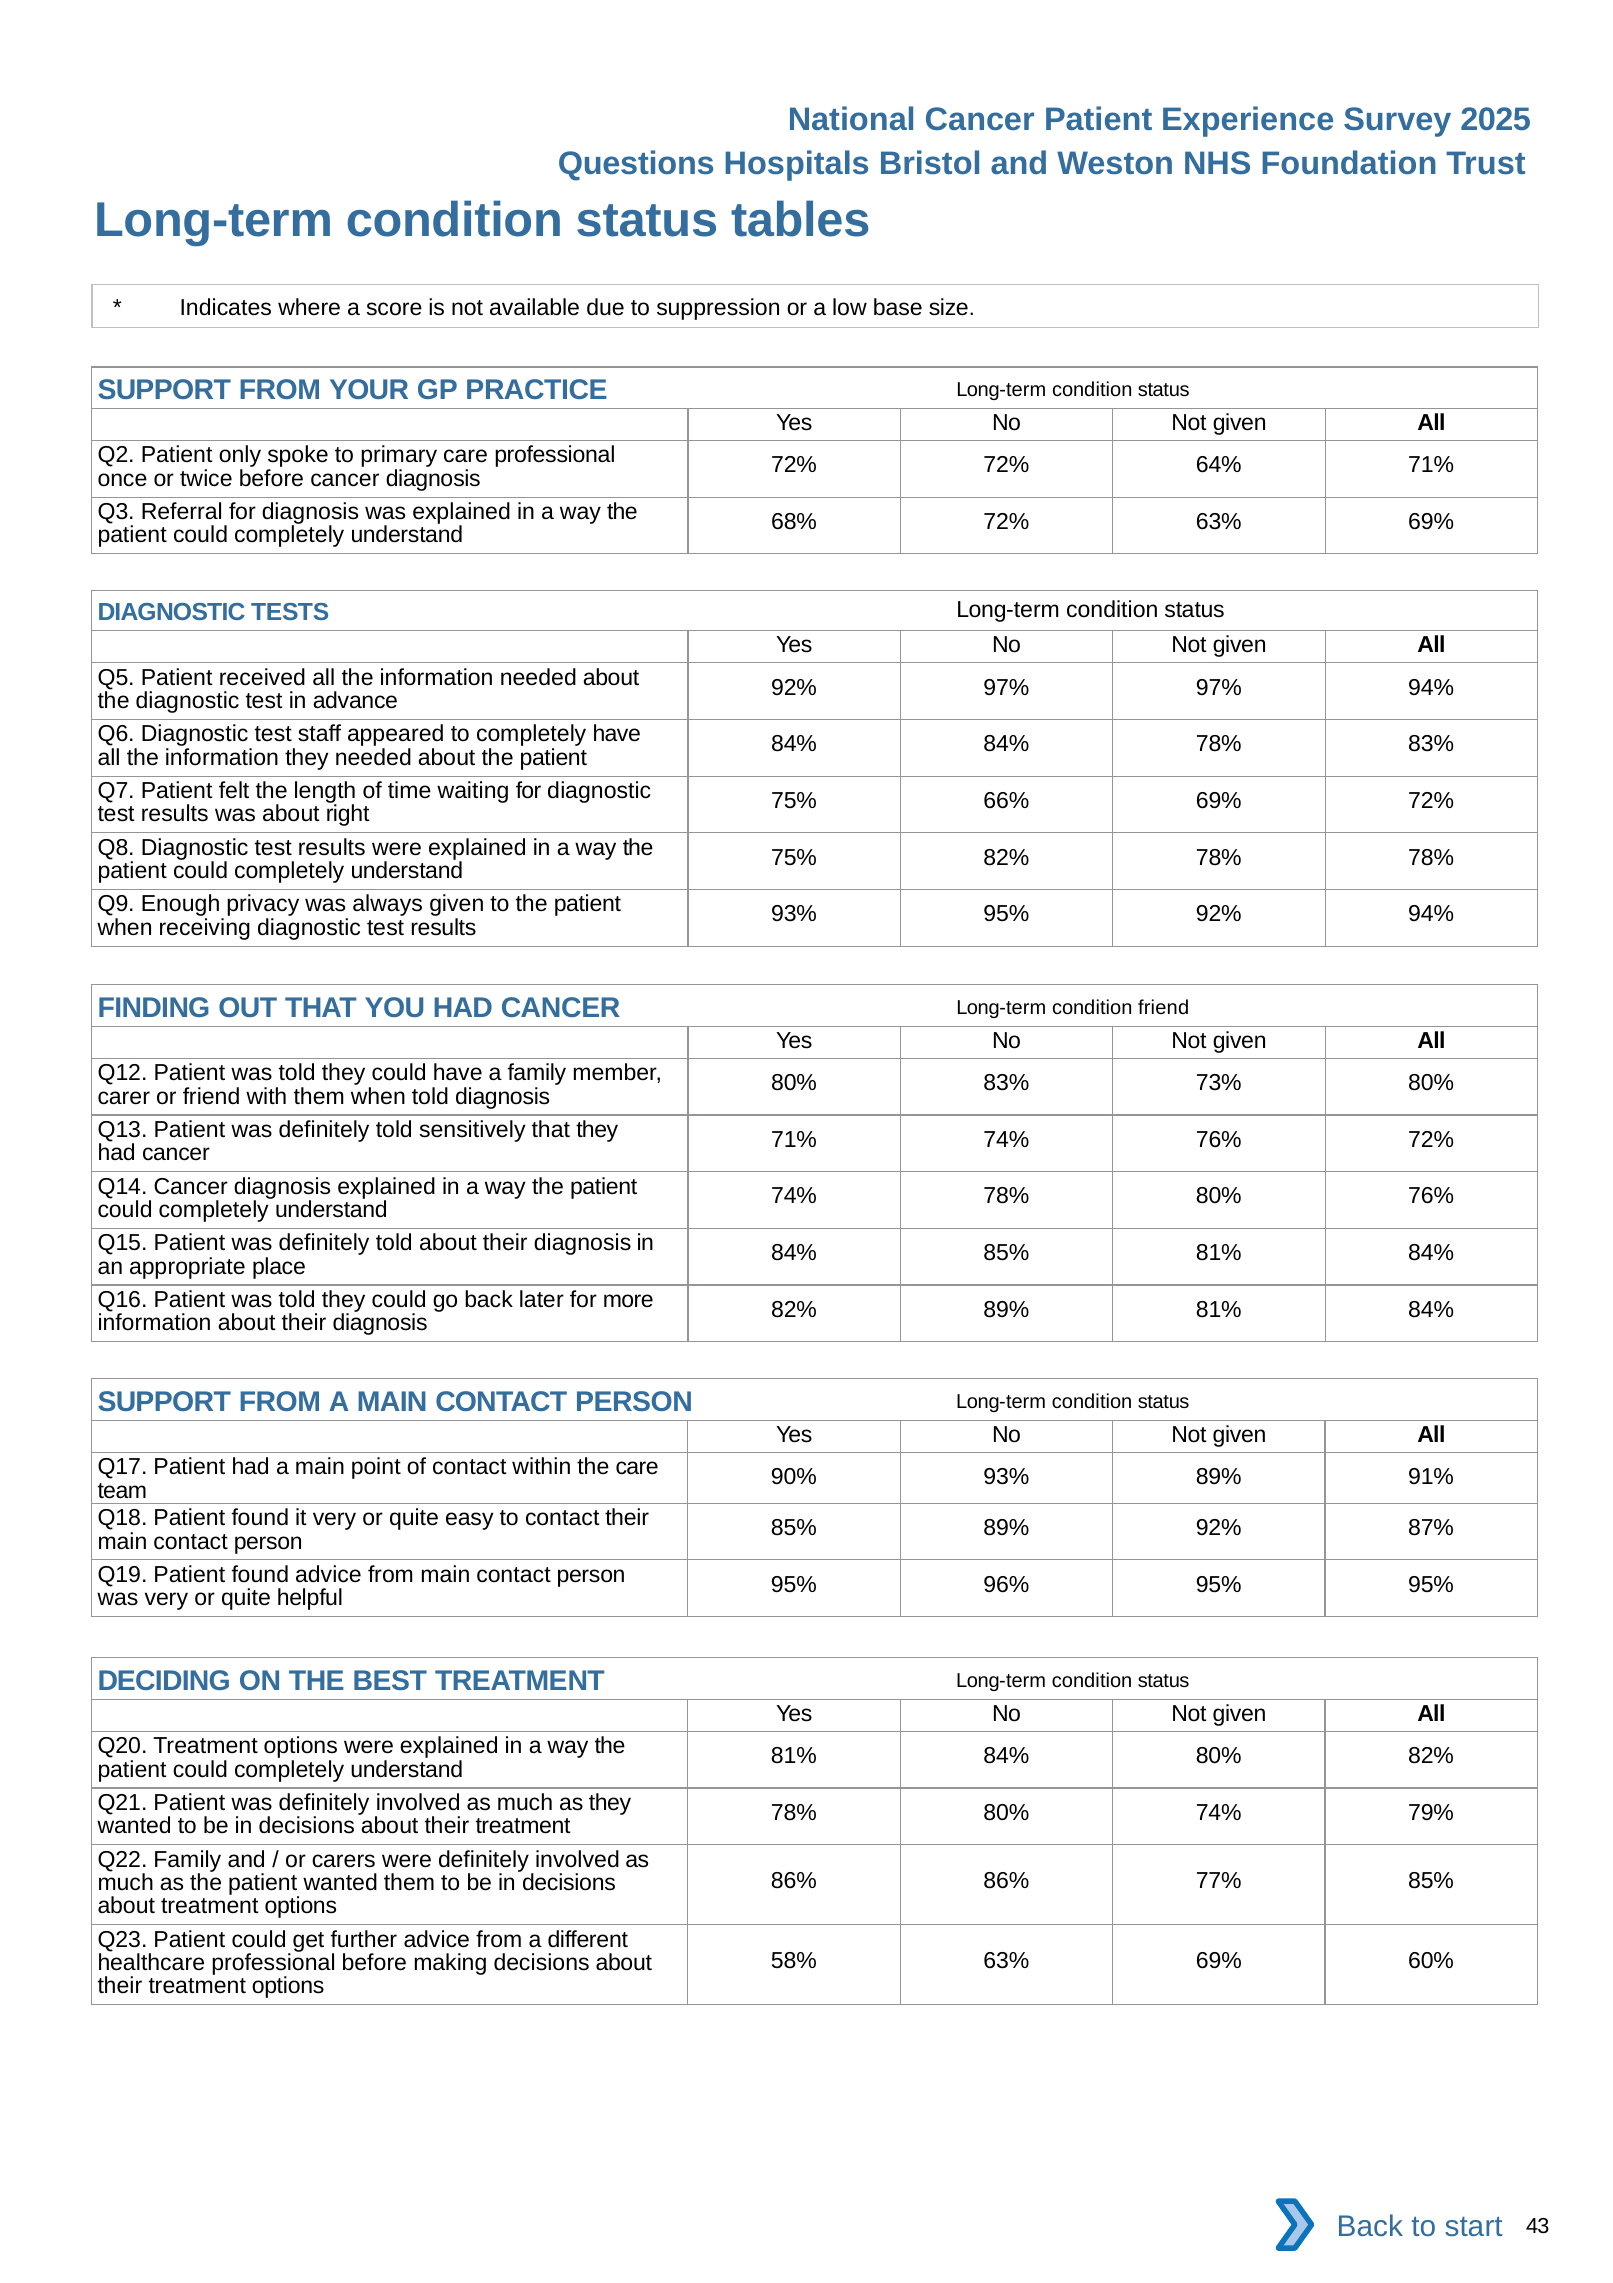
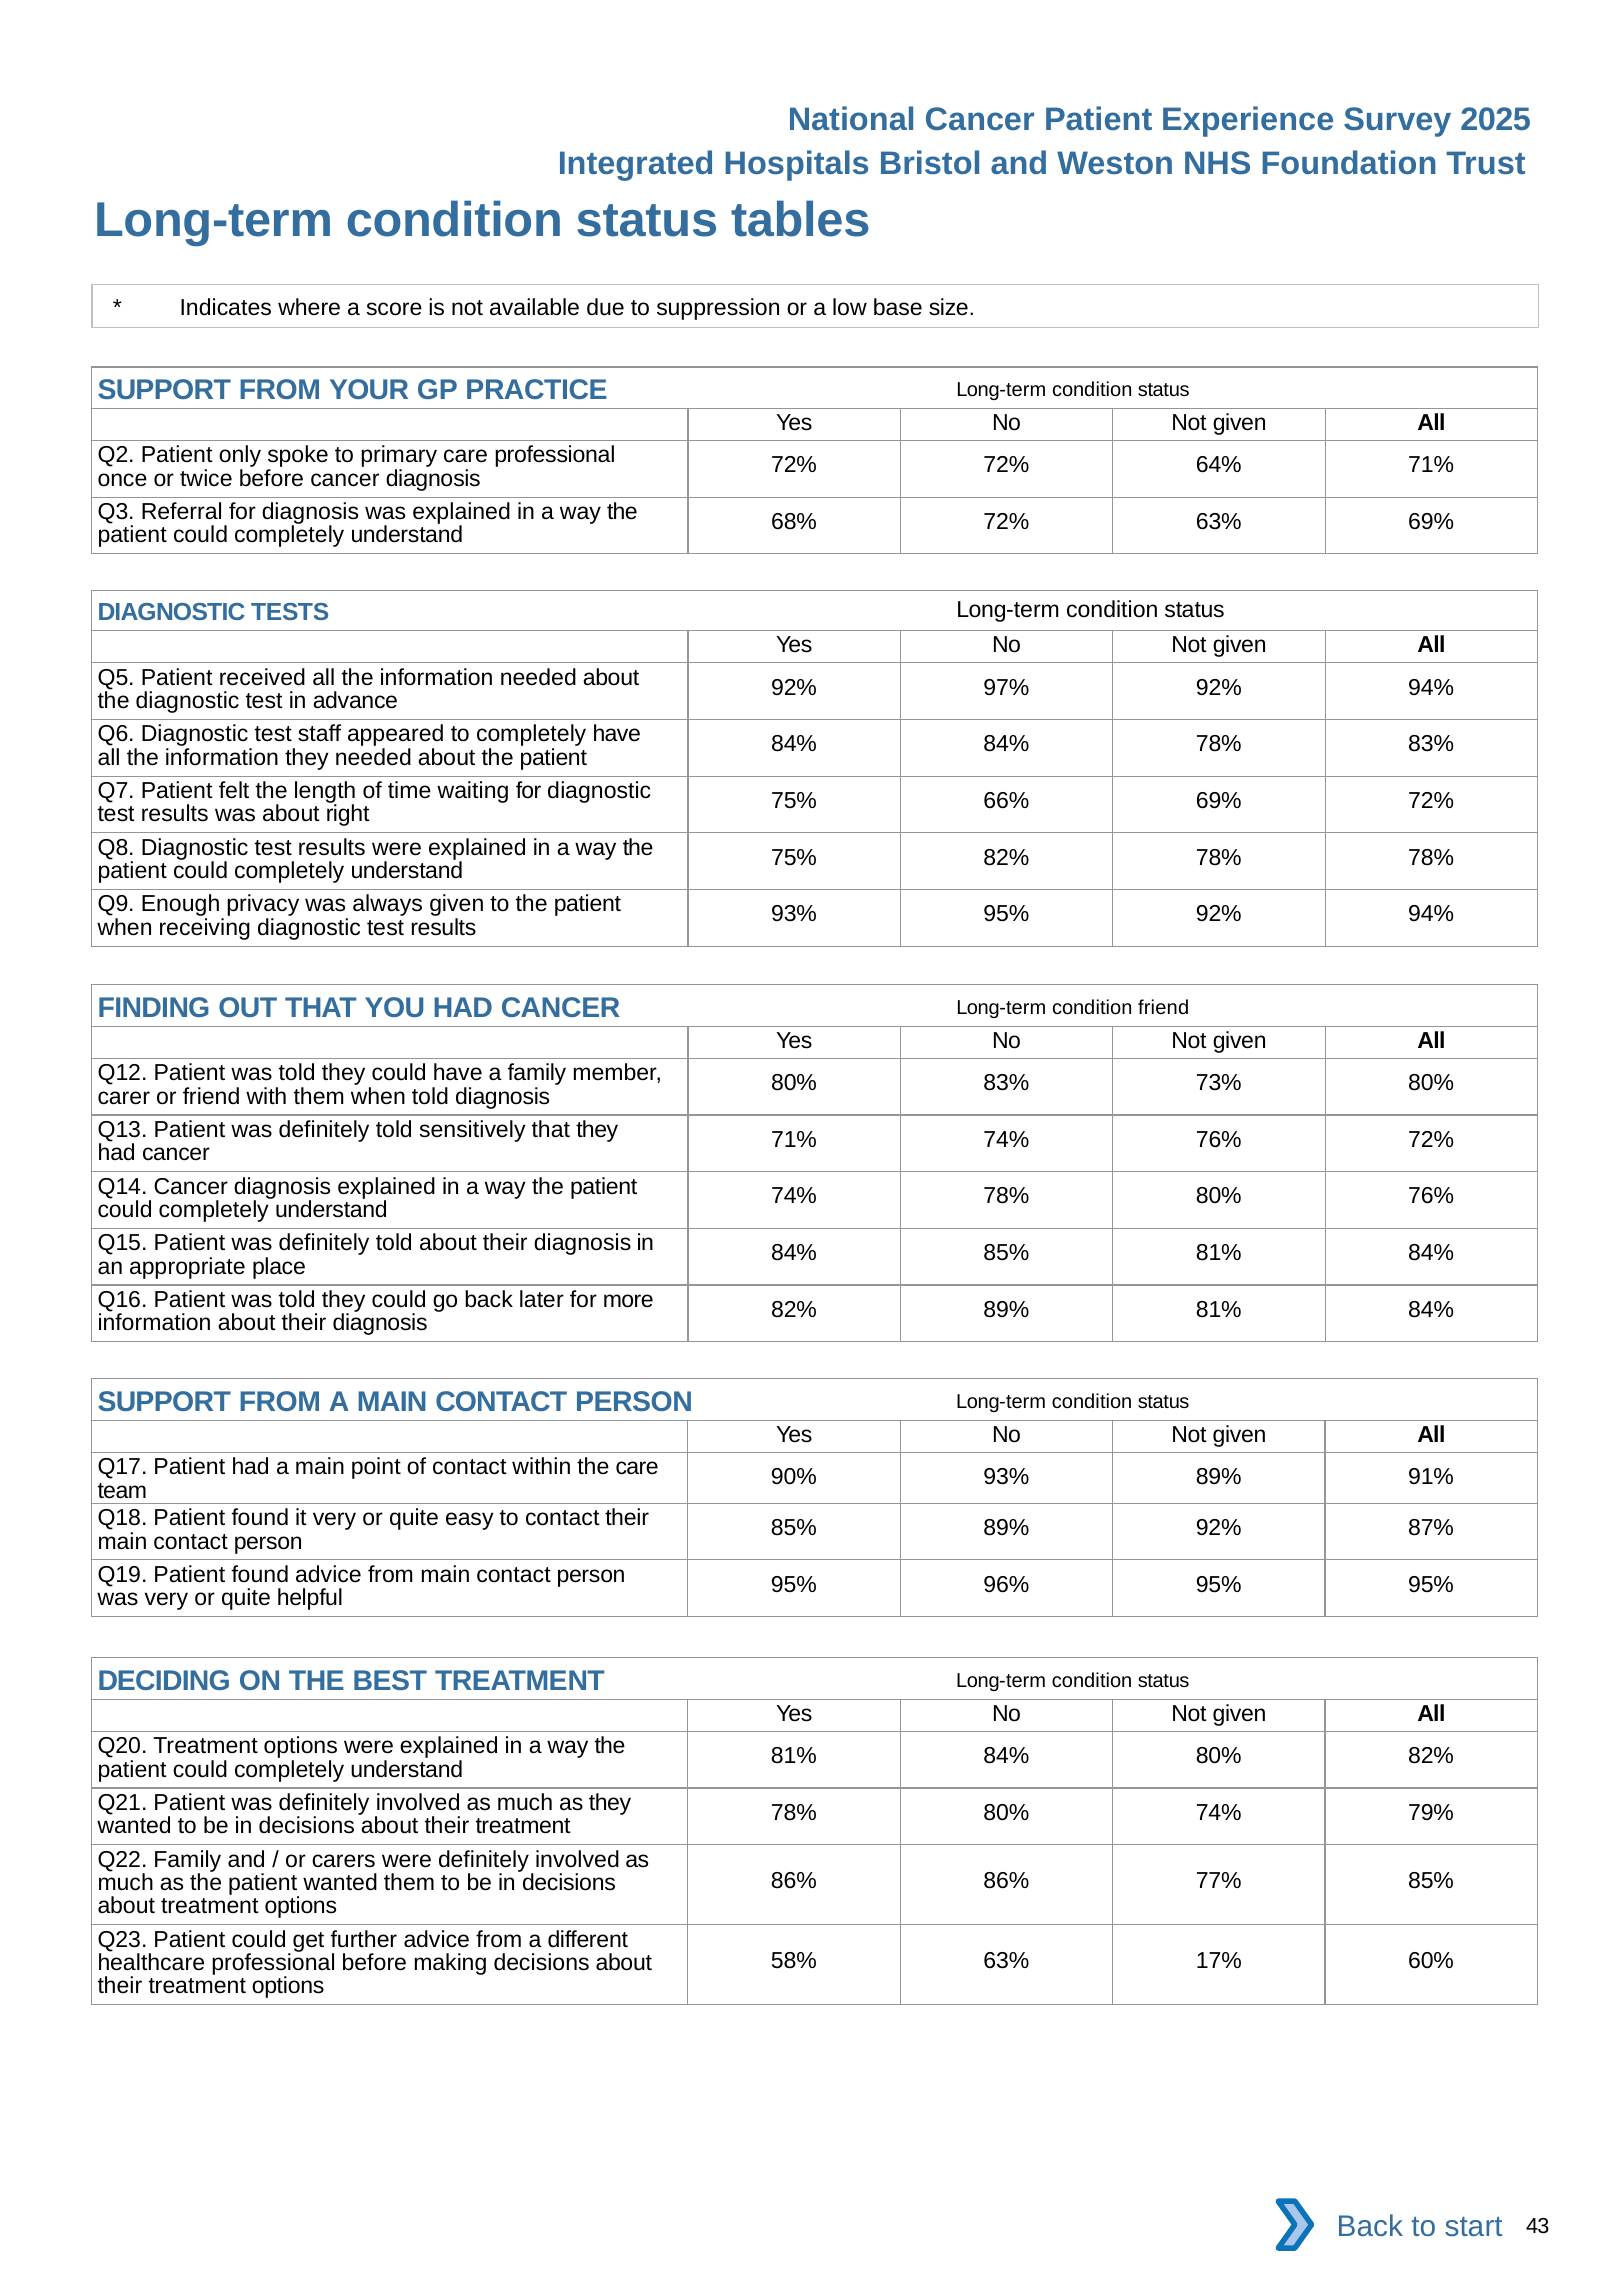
Questions: Questions -> Integrated
97% 97%: 97% -> 92%
58% 63% 69%: 69% -> 17%
